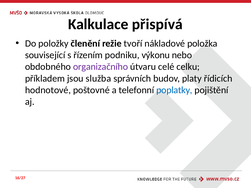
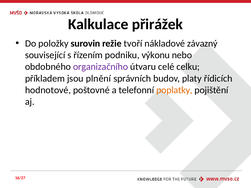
přispívá: přispívá -> přirážek
členění: členění -> surovin
položka: položka -> závazný
služba: služba -> plnění
poplatky colour: blue -> orange
